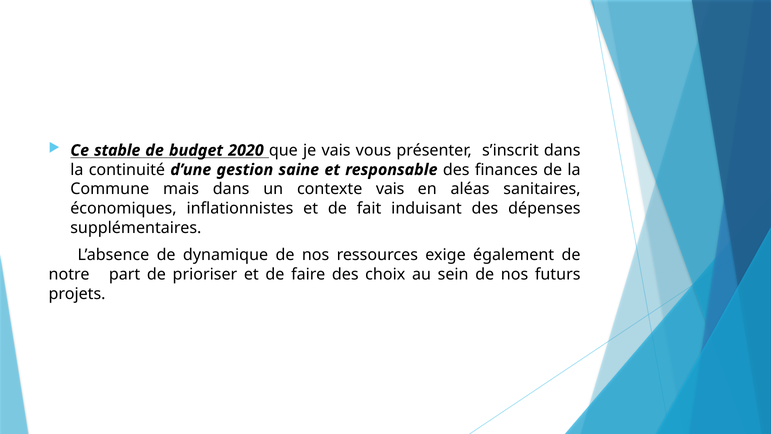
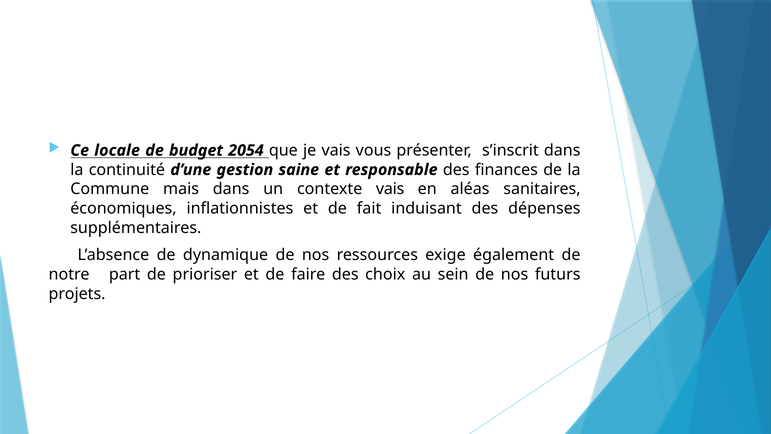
stable: stable -> locale
2020: 2020 -> 2054
